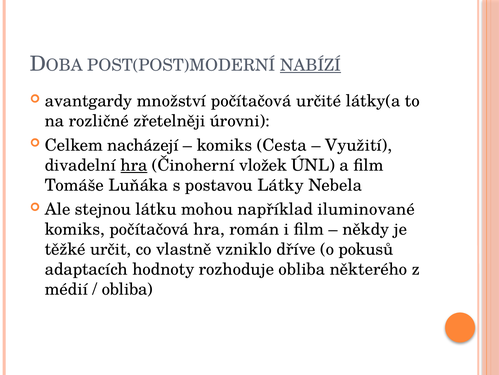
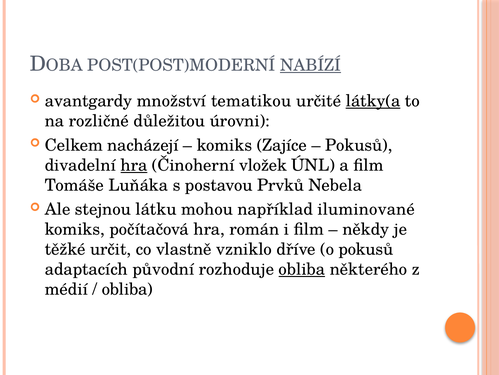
množství počítačová: počítačová -> tematikou
látky(a underline: none -> present
zřetelněji: zřetelněji -> důležitou
Cesta: Cesta -> Zajíce
Využití at (359, 145): Využití -> Pokusů
Látky: Látky -> Prvků
hodnoty: hodnoty -> původní
obliba at (302, 269) underline: none -> present
